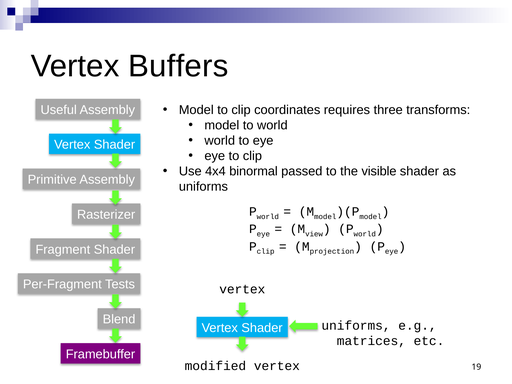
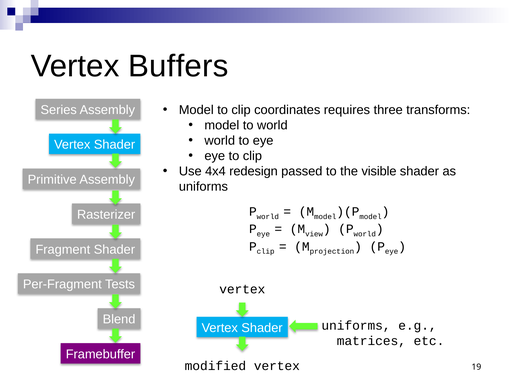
Useful: Useful -> Series
binormal: binormal -> redesign
